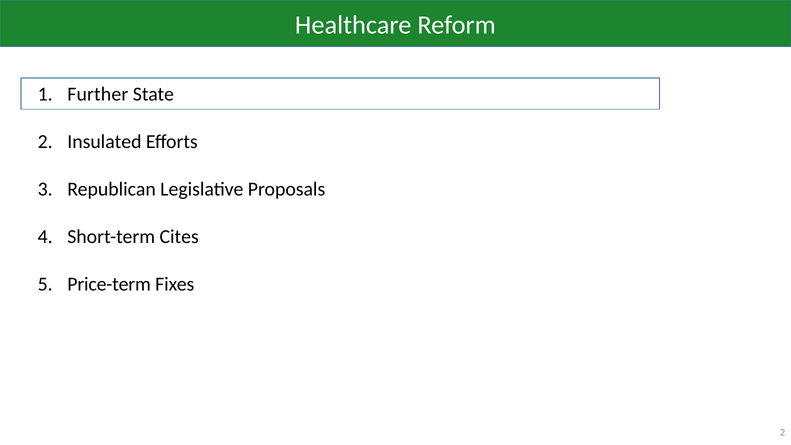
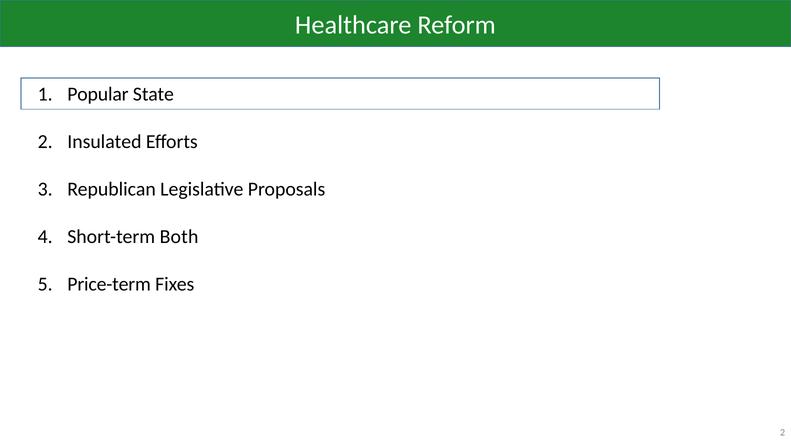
Further: Further -> Popular
Cites: Cites -> Both
